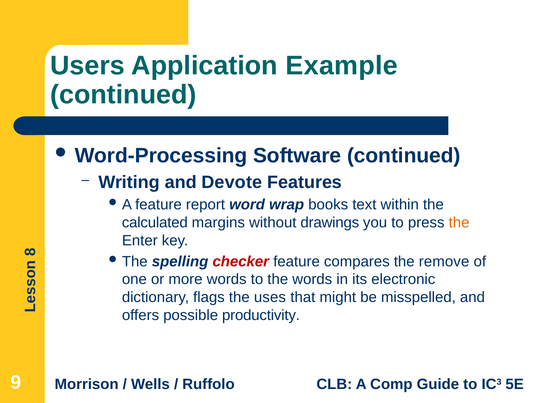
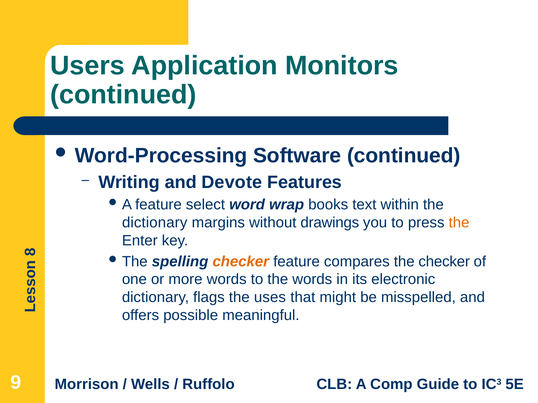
Example: Example -> Monitors
report: report -> select
calculated at (155, 223): calculated -> dictionary
checker at (241, 262) colour: red -> orange
the remove: remove -> checker
productivity: productivity -> meaningful
